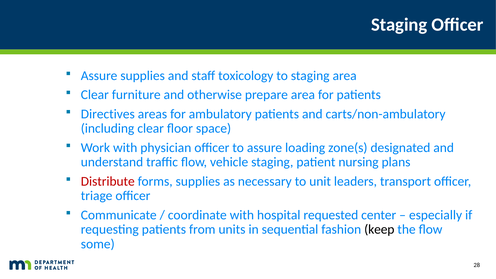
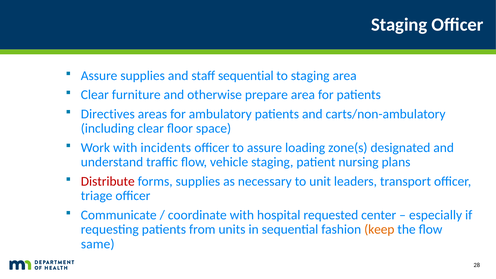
staff toxicology: toxicology -> sequential
physician: physician -> incidents
keep colour: black -> orange
some: some -> same
